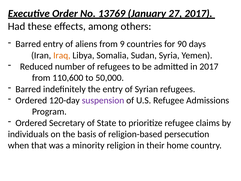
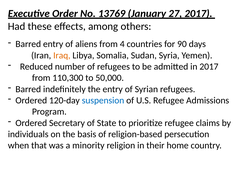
9: 9 -> 4
110,600: 110,600 -> 110,300
suspension colour: purple -> blue
